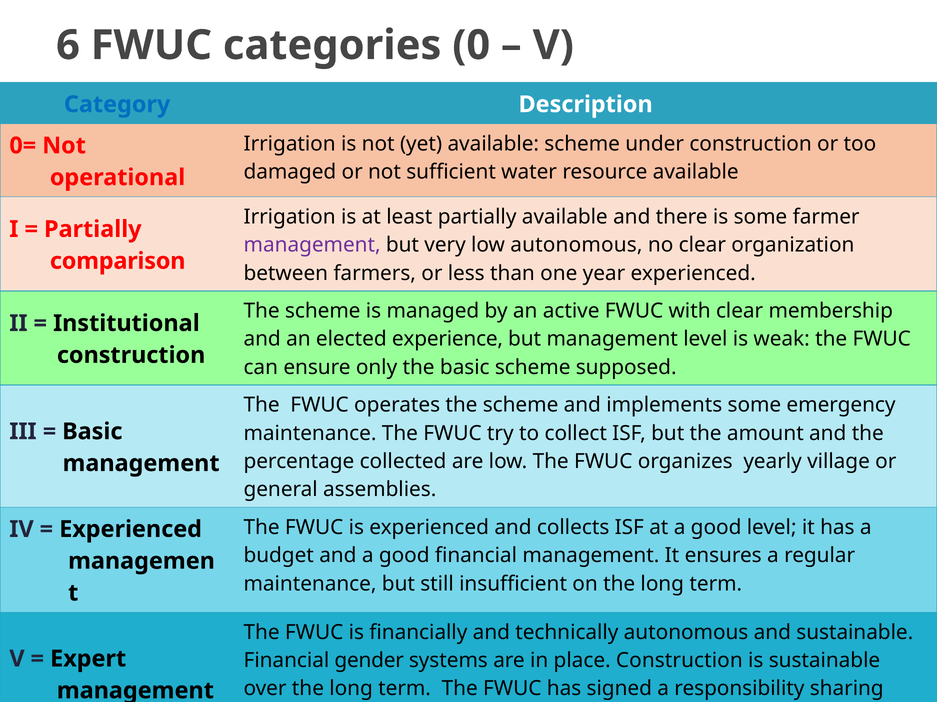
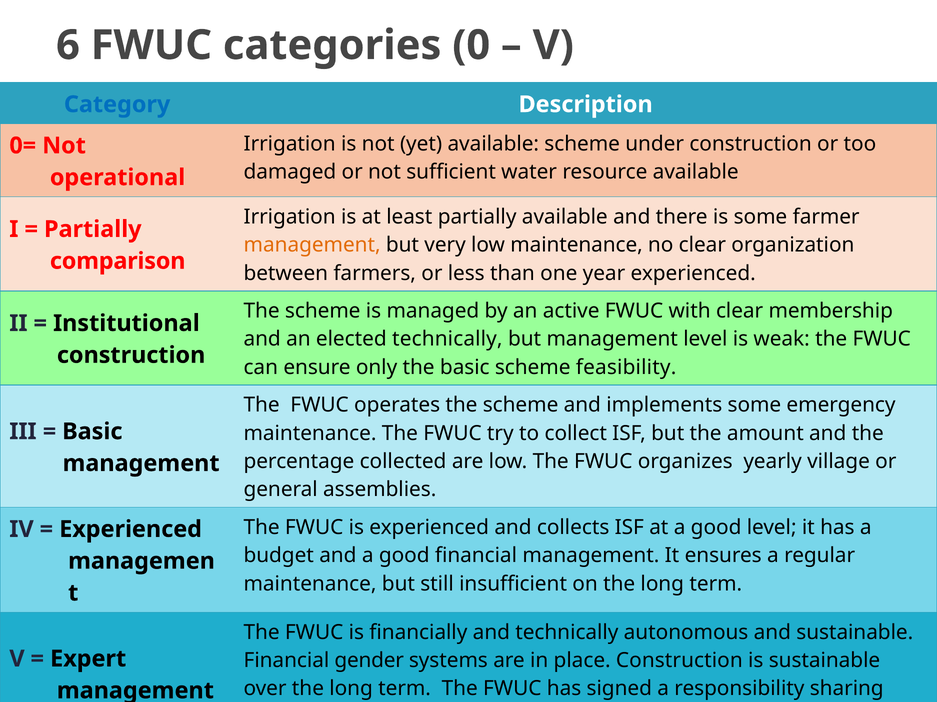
management at (312, 245) colour: purple -> orange
low autonomous: autonomous -> maintenance
elected experience: experience -> technically
supposed: supposed -> feasibility
